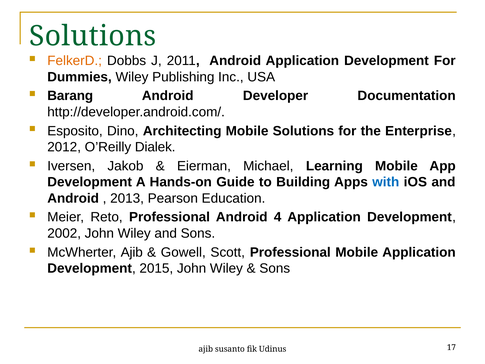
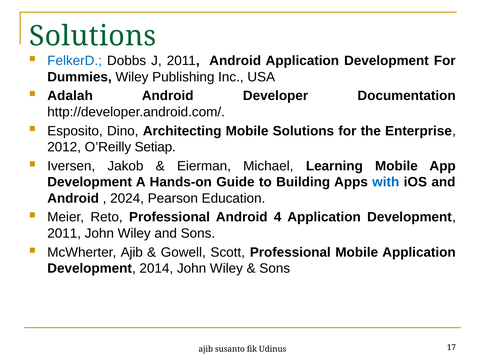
FelkerD colour: orange -> blue
Barang: Barang -> Adalah
Dialek: Dialek -> Setiap
2013: 2013 -> 2024
2002 at (64, 233): 2002 -> 2011
2015: 2015 -> 2014
